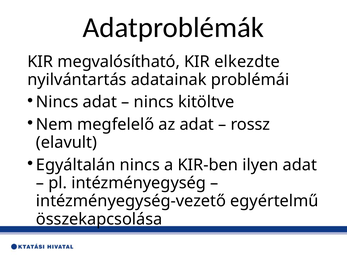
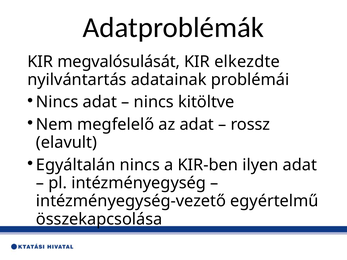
megvalósítható: megvalósítható -> megvalósulását
